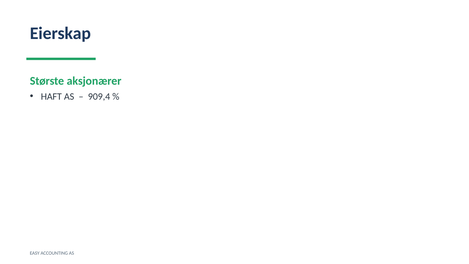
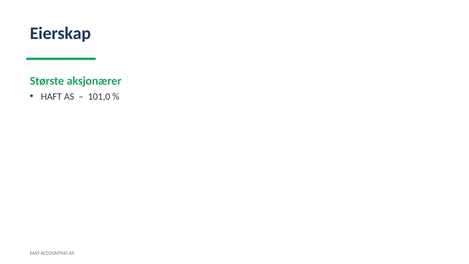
909,4: 909,4 -> 101,0
